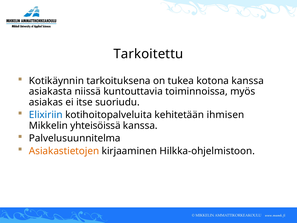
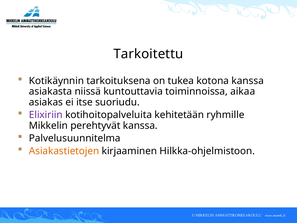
myös: myös -> aikaa
Elixiriin colour: blue -> purple
ihmisen: ihmisen -> ryhmille
yhteisöissä: yhteisöissä -> perehtyvät
